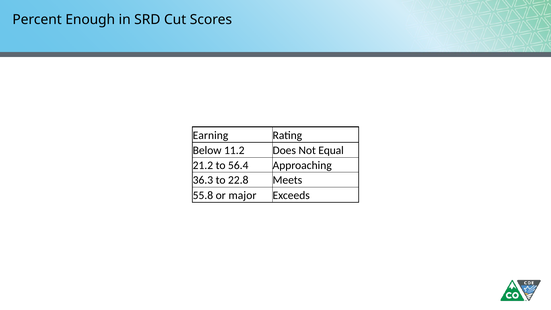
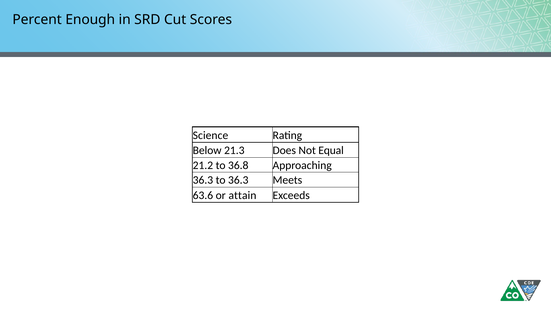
Earning: Earning -> Science
11.2: 11.2 -> 21.3
56.4: 56.4 -> 36.8
to 22.8: 22.8 -> 36.3
55.8: 55.8 -> 63.6
major: major -> attain
